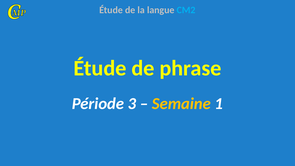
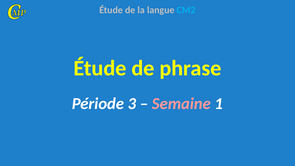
Semaine colour: yellow -> pink
